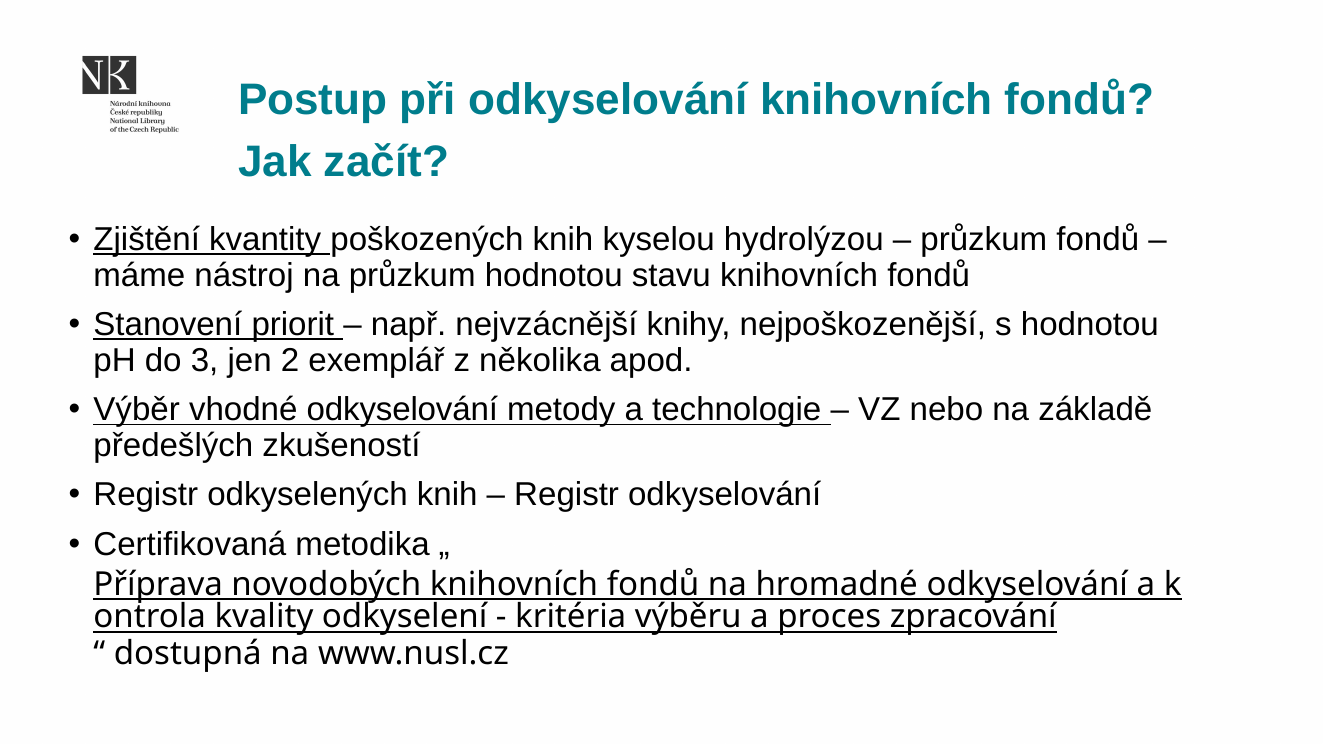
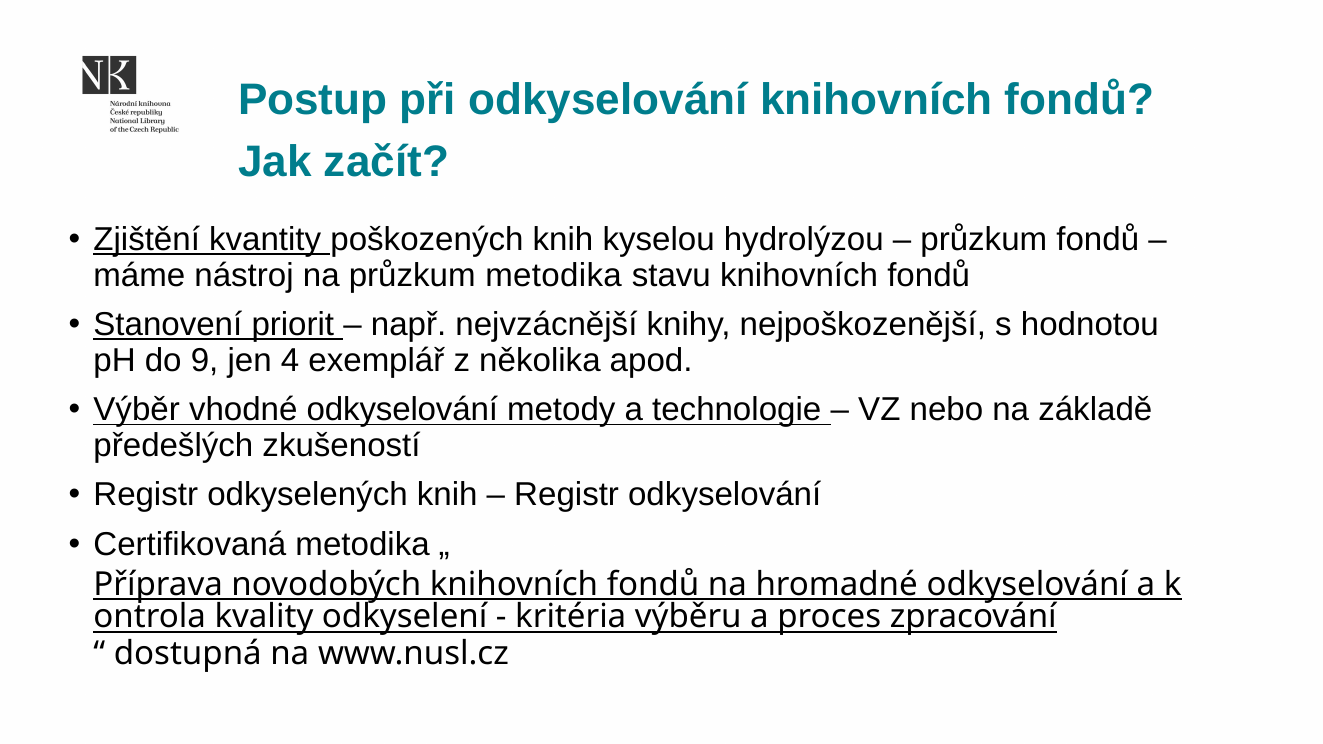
průzkum hodnotou: hodnotou -> metodika
3: 3 -> 9
2: 2 -> 4
